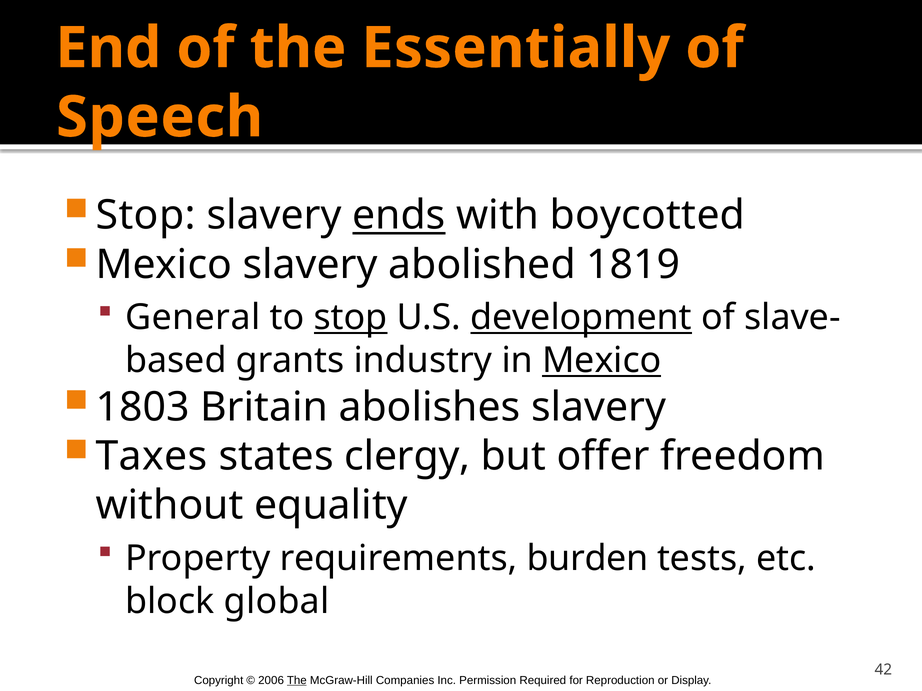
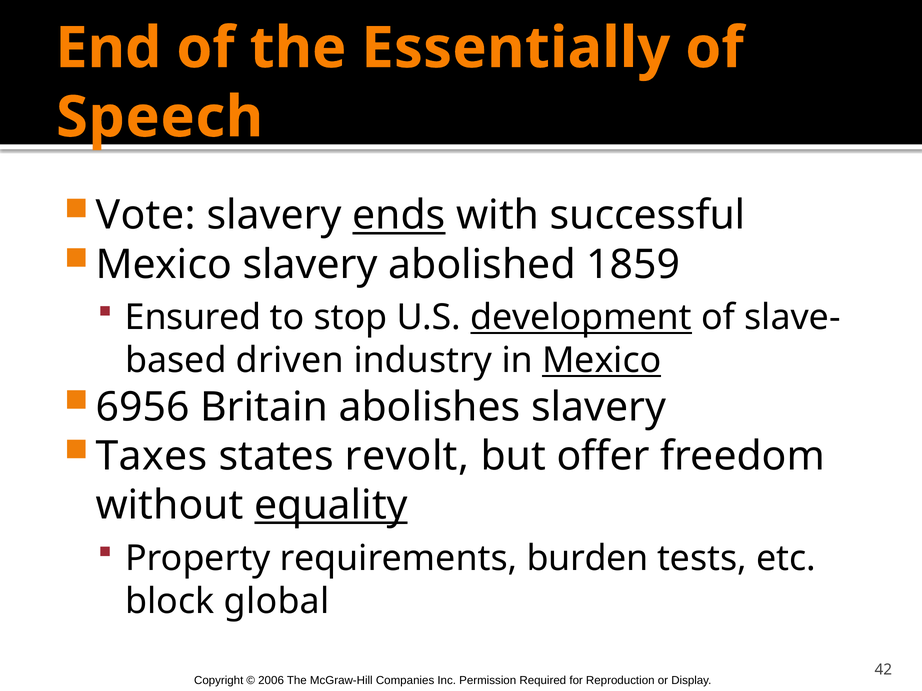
Stop at (146, 216): Stop -> Vote
boycotted: boycotted -> successful
1819: 1819 -> 1859
General: General -> Ensured
stop at (351, 318) underline: present -> none
grants: grants -> driven
1803: 1803 -> 6956
clergy: clergy -> revolt
equality underline: none -> present
The at (297, 681) underline: present -> none
